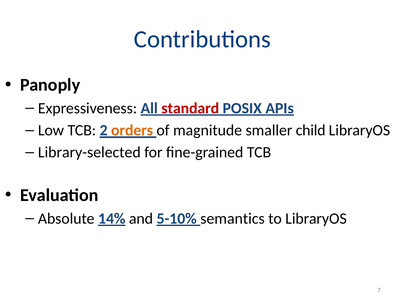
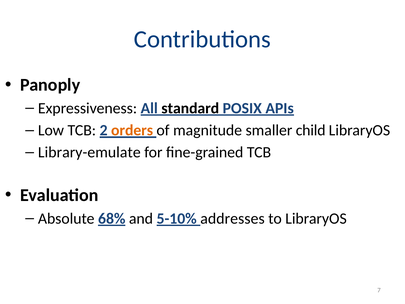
standard colour: red -> black
Library-selected: Library-selected -> Library-emulate
14%: 14% -> 68%
semantics: semantics -> addresses
